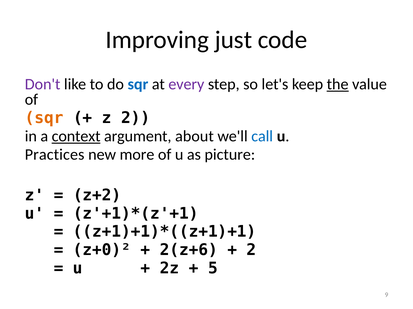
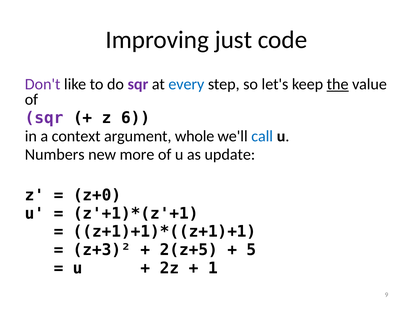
sqr at (138, 84) colour: blue -> purple
every colour: purple -> blue
sqr at (44, 118) colour: orange -> purple
z 2: 2 -> 6
context underline: present -> none
about: about -> whole
Practices: Practices -> Numbers
picture: picture -> update
z+2: z+2 -> z+0
z+0)²: z+0)² -> z+3)²
2(z+6: 2(z+6 -> 2(z+5
2 at (251, 251): 2 -> 5
5: 5 -> 1
